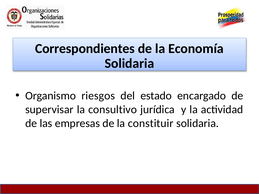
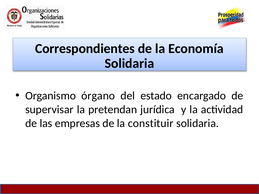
riesgos: riesgos -> órgano
consultivo: consultivo -> pretendan
